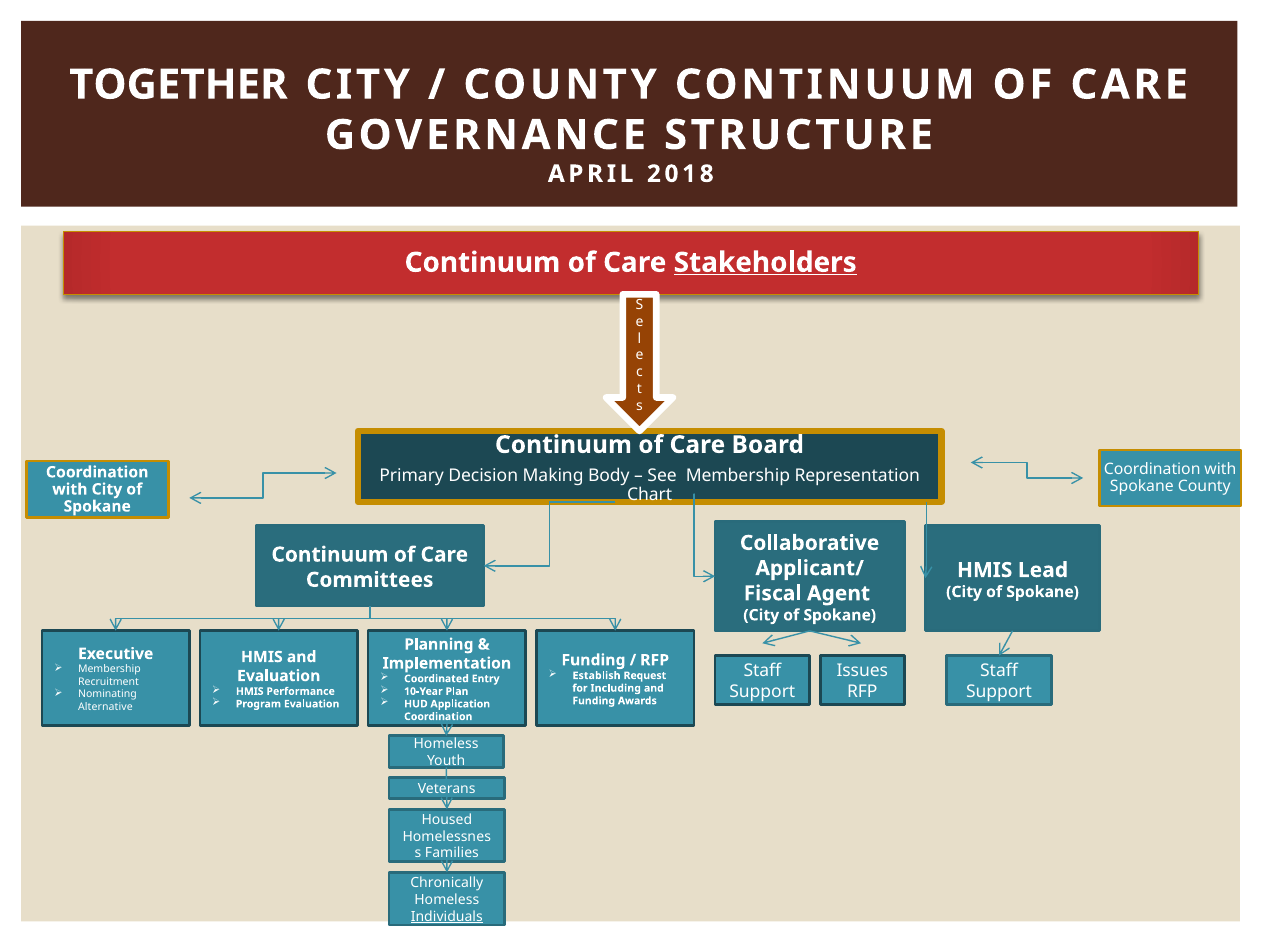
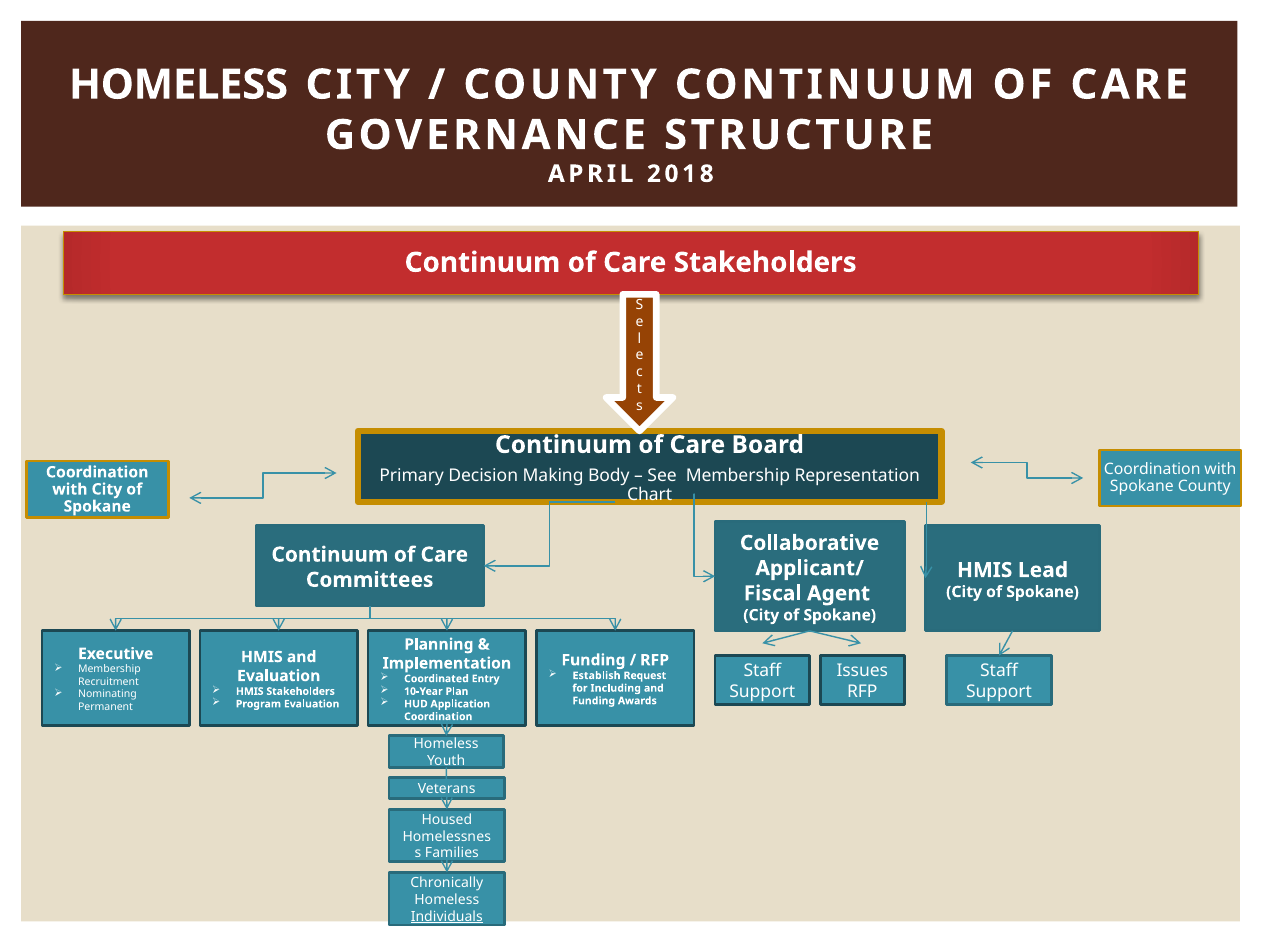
TOGETHER at (178, 85): TOGETHER -> HOMELESS
Stakeholders at (765, 263) underline: present -> none
HMIS Performance: Performance -> Stakeholders
Alternative: Alternative -> Permanent
